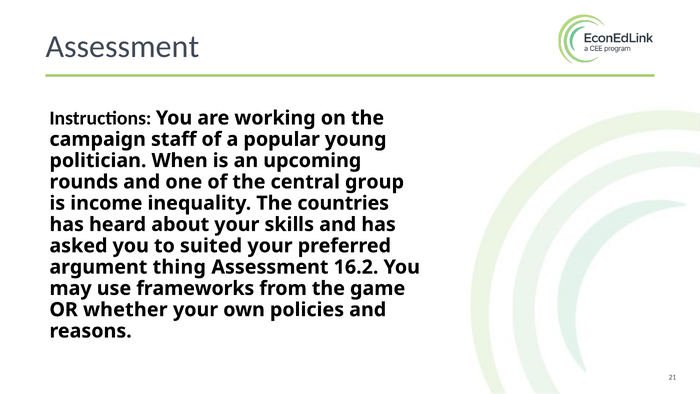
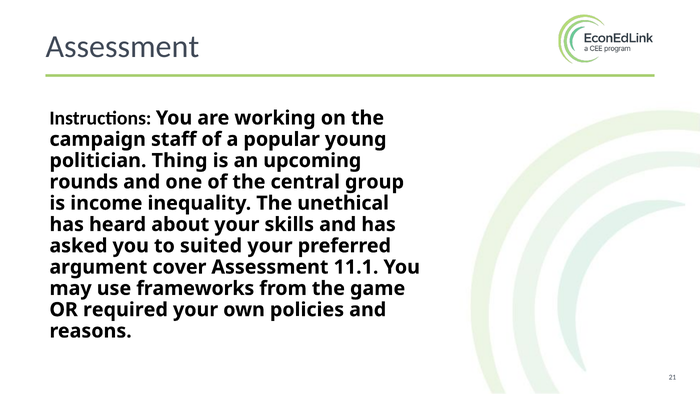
When: When -> Thing
countries: countries -> unethical
thing: thing -> cover
16.2: 16.2 -> 11.1
whether: whether -> required
